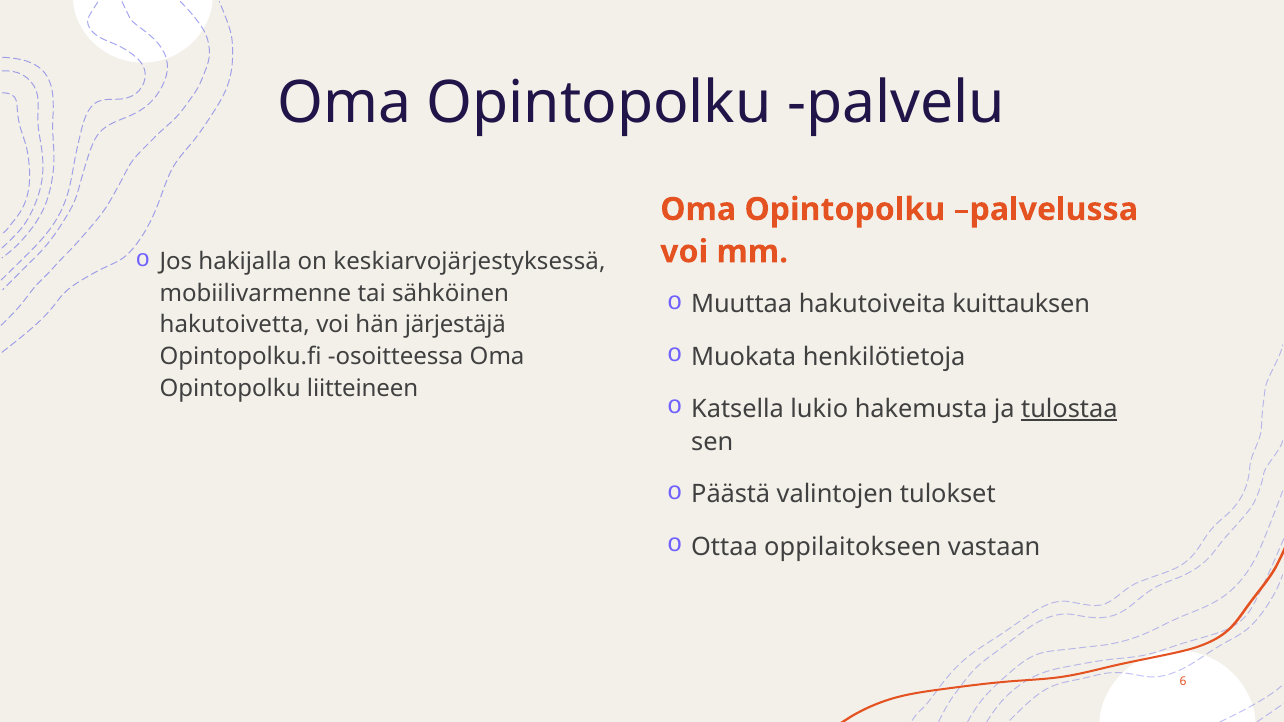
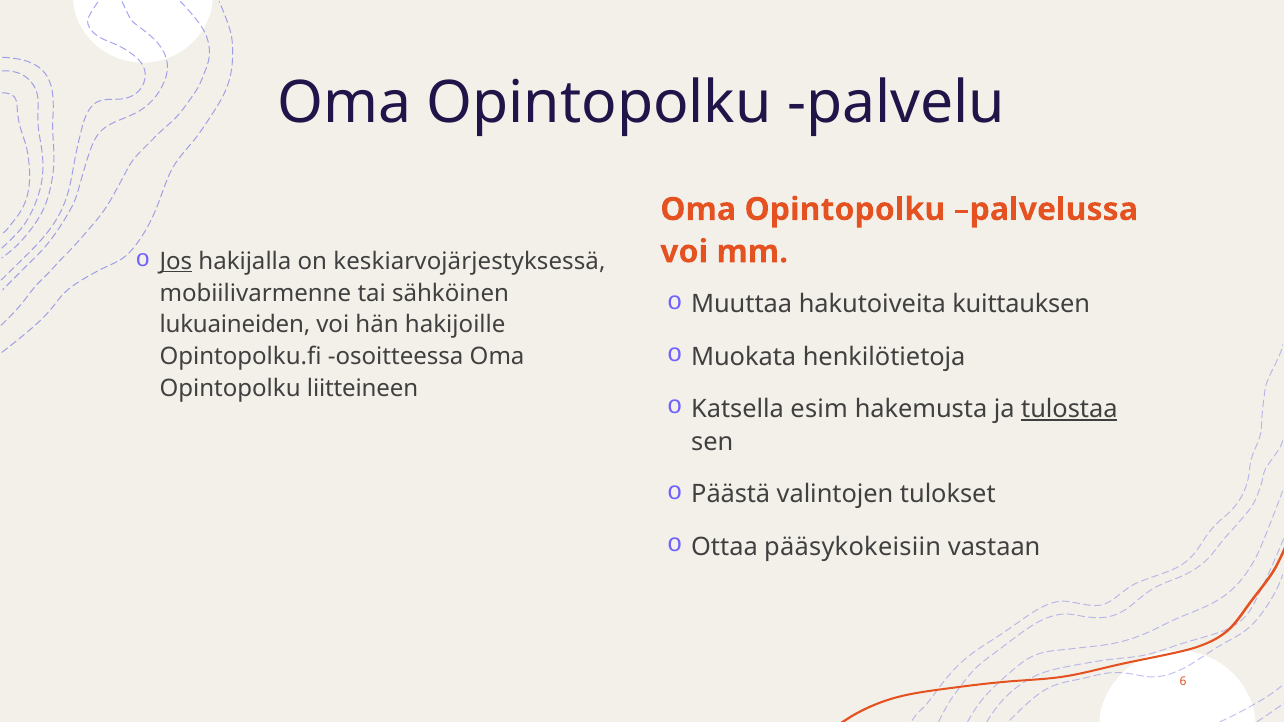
Jos underline: none -> present
hakutoivetta: hakutoivetta -> lukuaineiden
järjestäjä: järjestäjä -> hakijoille
lukio: lukio -> esim
oppilaitokseen: oppilaitokseen -> pääsykokeisiin
